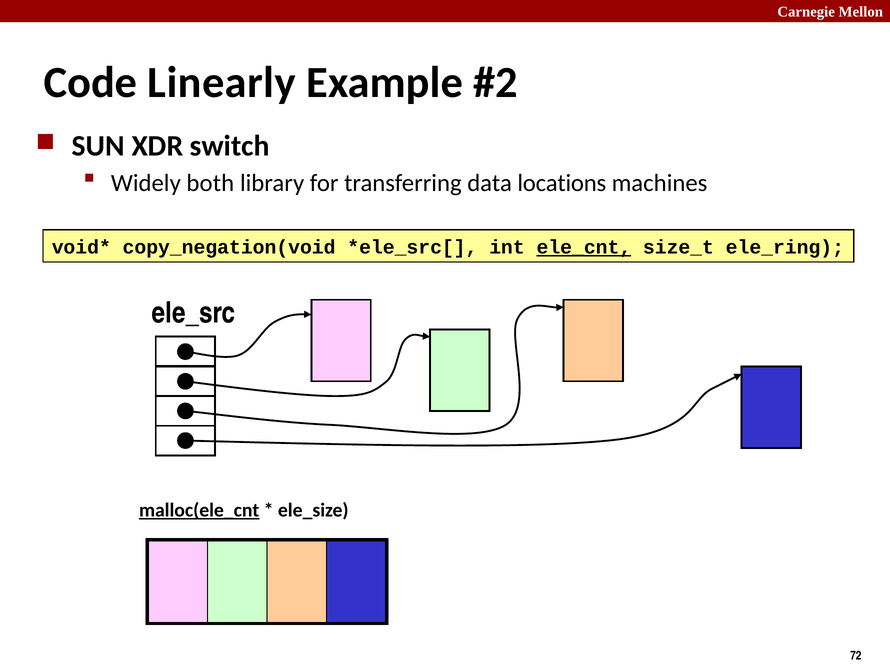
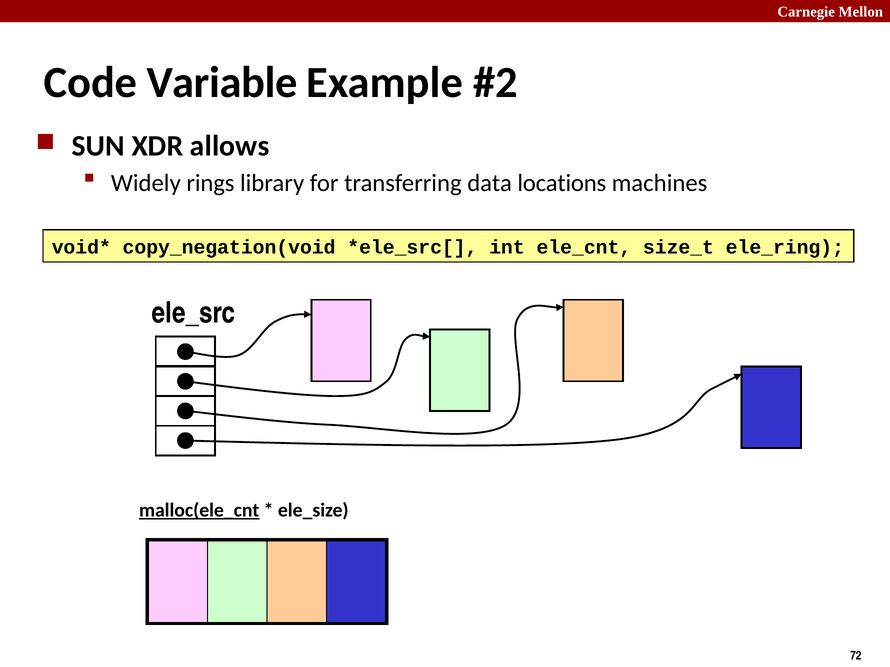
Linearly: Linearly -> Variable
switch: switch -> allows
both: both -> rings
ele_cnt underline: present -> none
